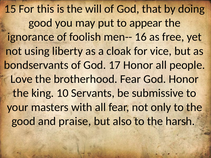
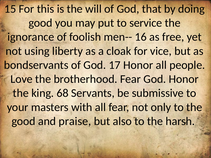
appear: appear -> service
10: 10 -> 68
